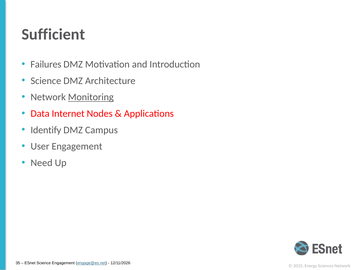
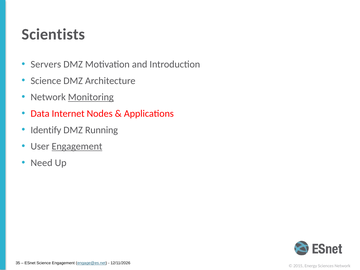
Sufficient: Sufficient -> Scientists
Failures: Failures -> Servers
Campus: Campus -> Running
Engagement at (77, 146) underline: none -> present
